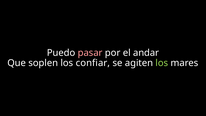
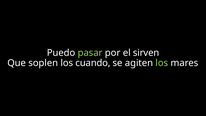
pasar colour: pink -> light green
andar: andar -> sirven
confiar: confiar -> cuando
